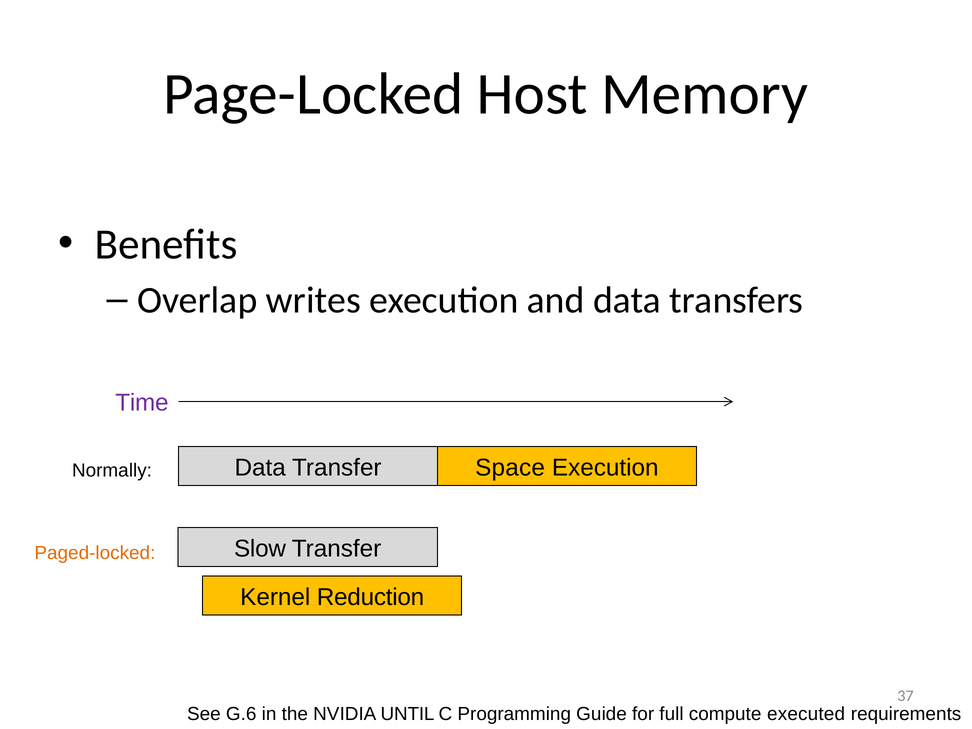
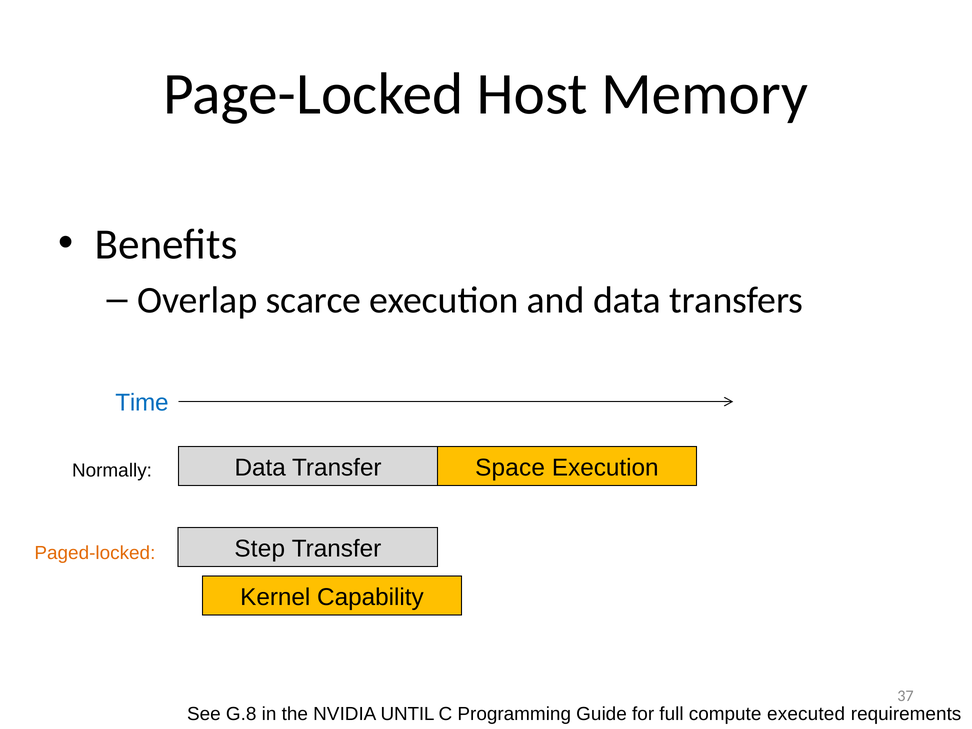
writes: writes -> scarce
Time colour: purple -> blue
Slow: Slow -> Step
Reduction: Reduction -> Capability
G.6: G.6 -> G.8
